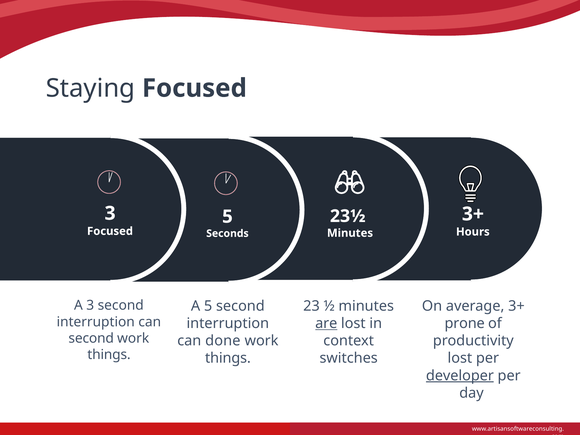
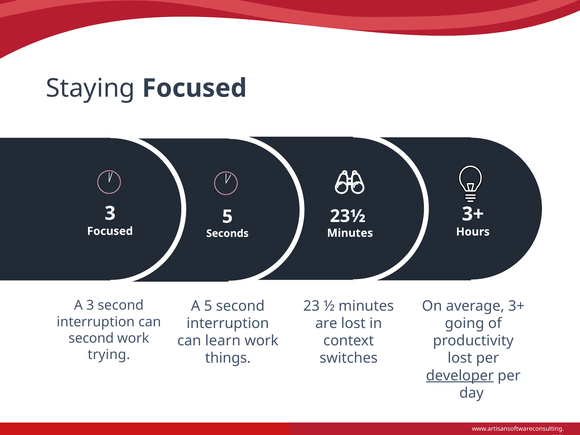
are underline: present -> none
prone: prone -> going
done: done -> learn
things at (109, 355): things -> trying
